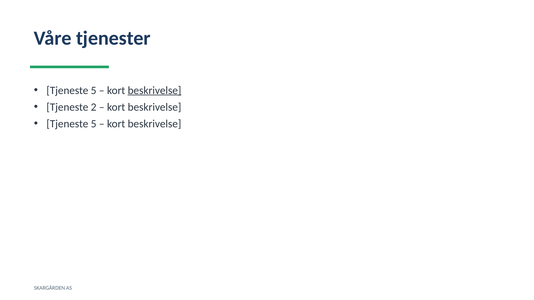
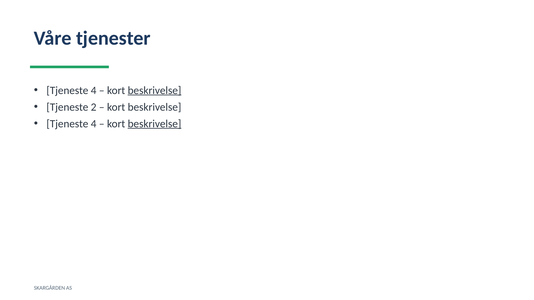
5 at (94, 90): 5 -> 4
5 at (94, 124): 5 -> 4
beskrivelse at (155, 124) underline: none -> present
